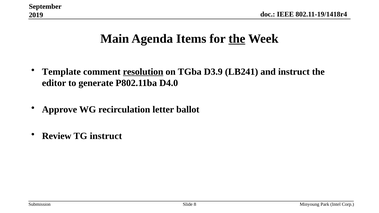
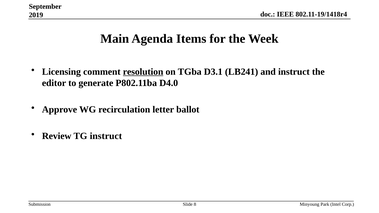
the at (237, 39) underline: present -> none
Template: Template -> Licensing
D3.9: D3.9 -> D3.1
